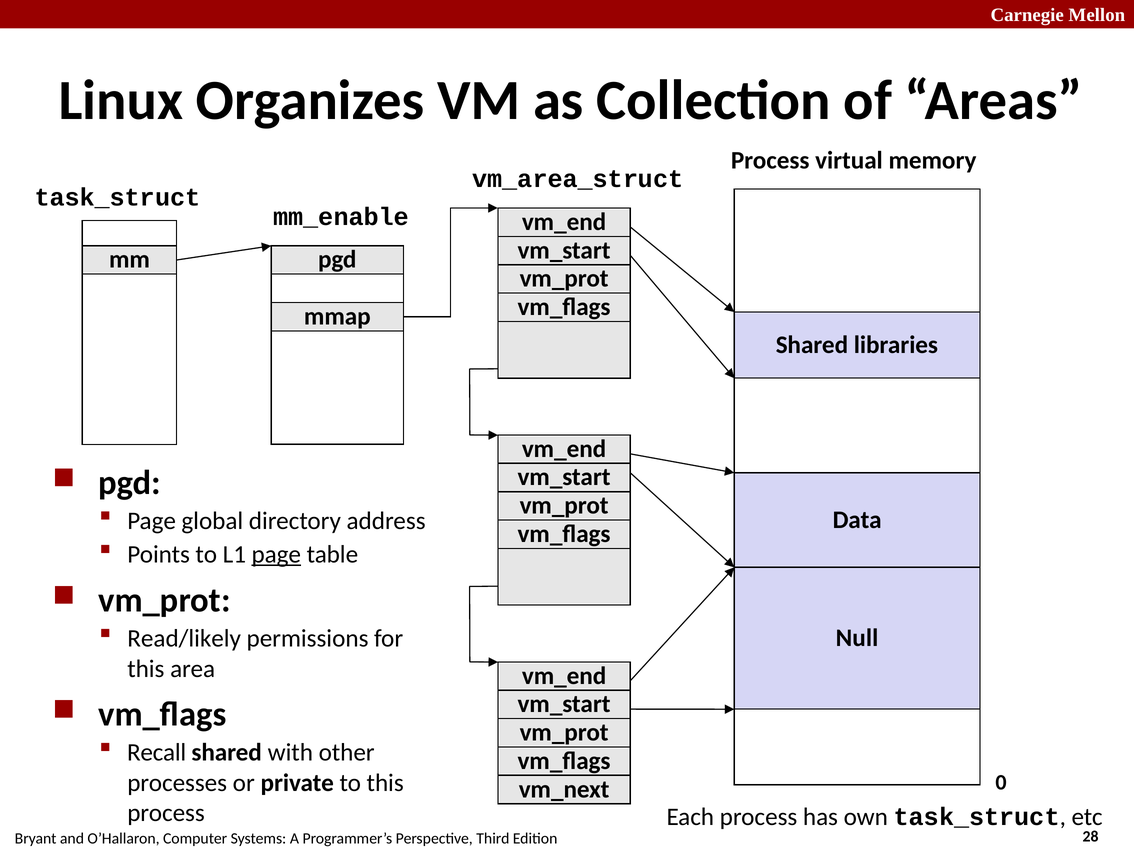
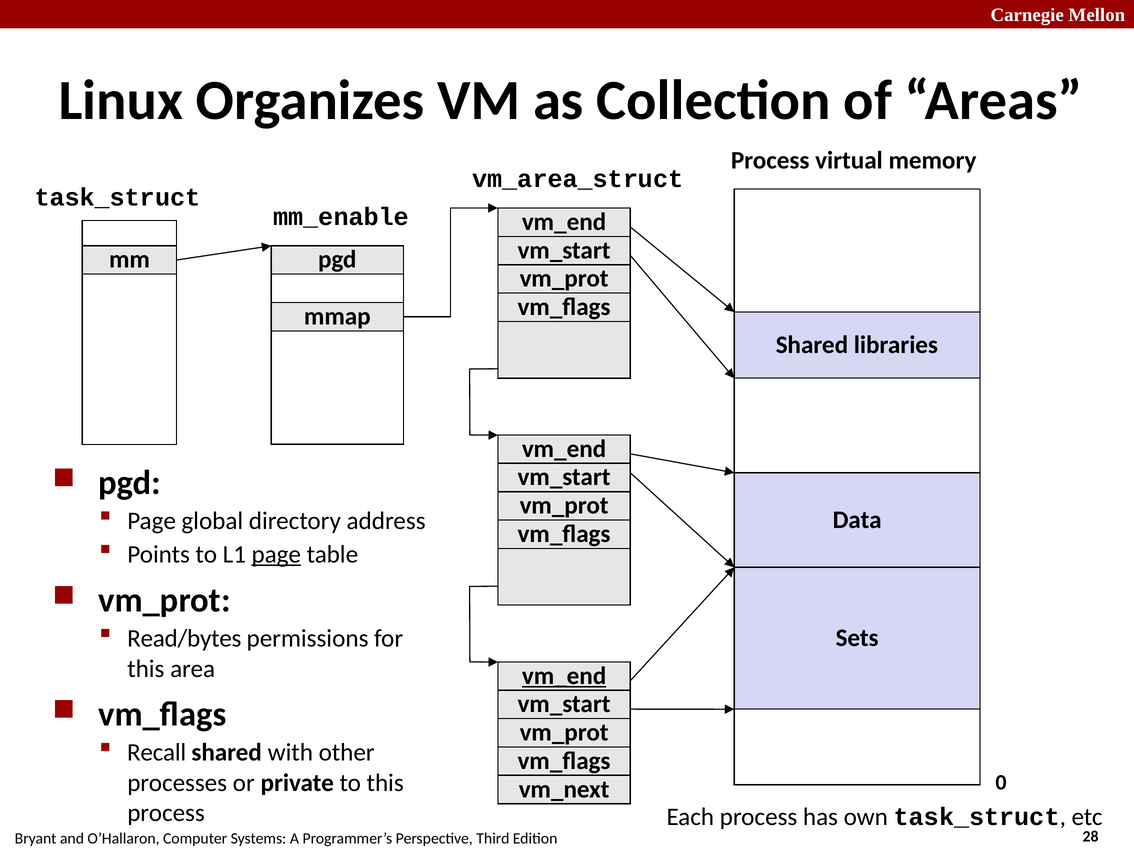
Read/likely: Read/likely -> Read/bytes
Null: Null -> Sets
vm_end at (564, 675) underline: none -> present
